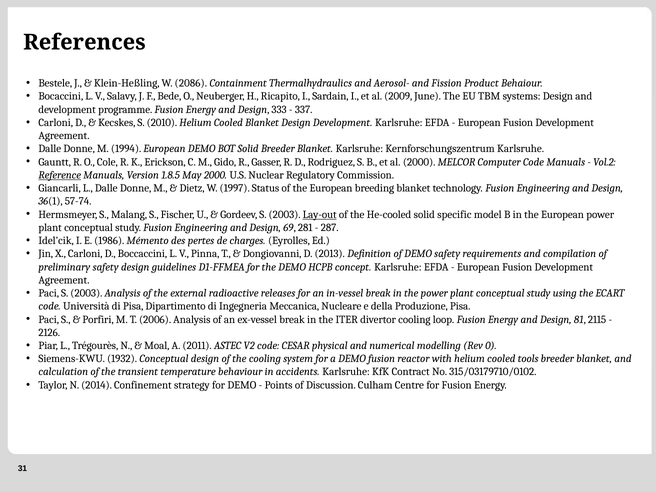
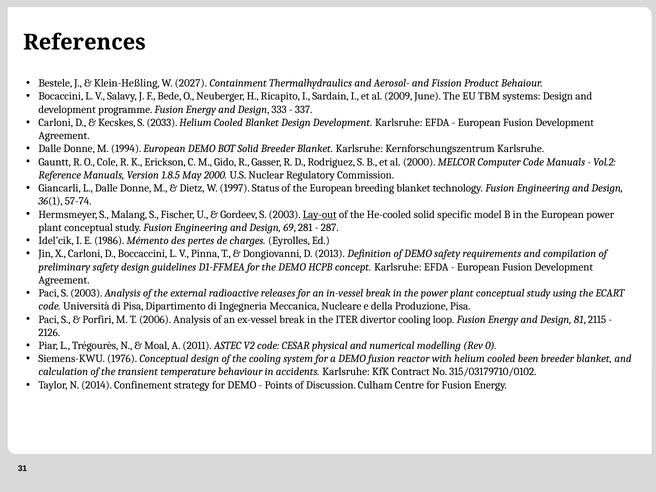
2086: 2086 -> 2027
2010: 2010 -> 2033
Reference underline: present -> none
1932: 1932 -> 1976
tools: tools -> been
